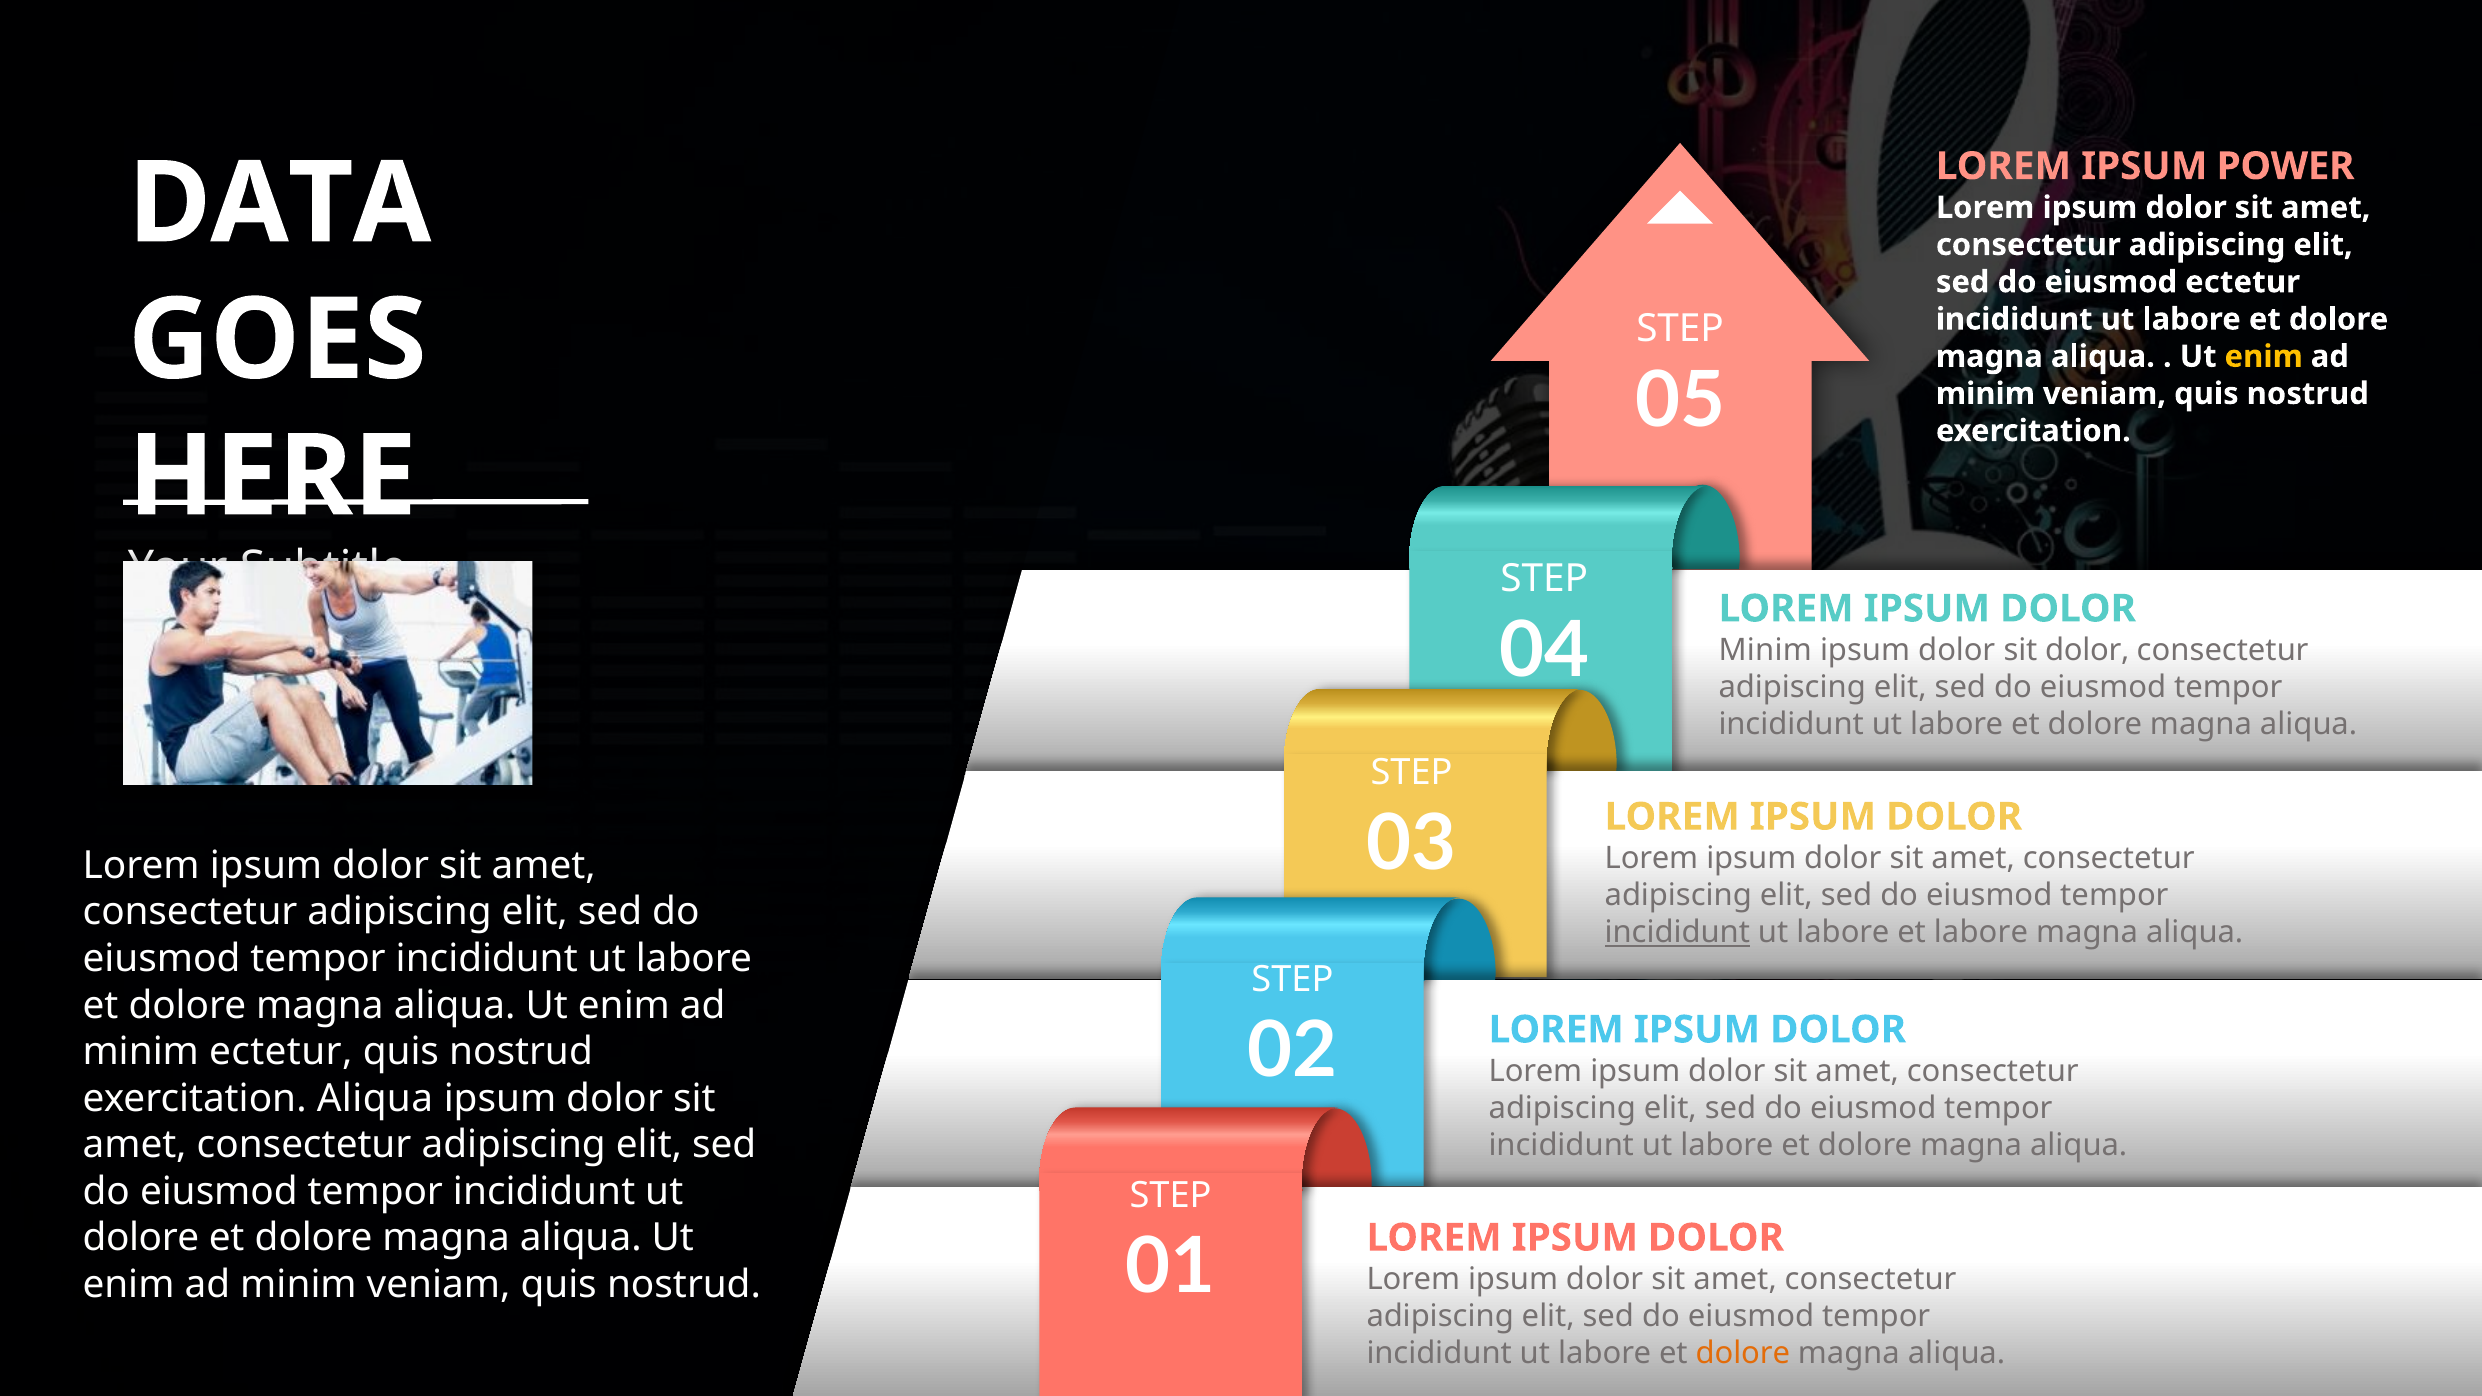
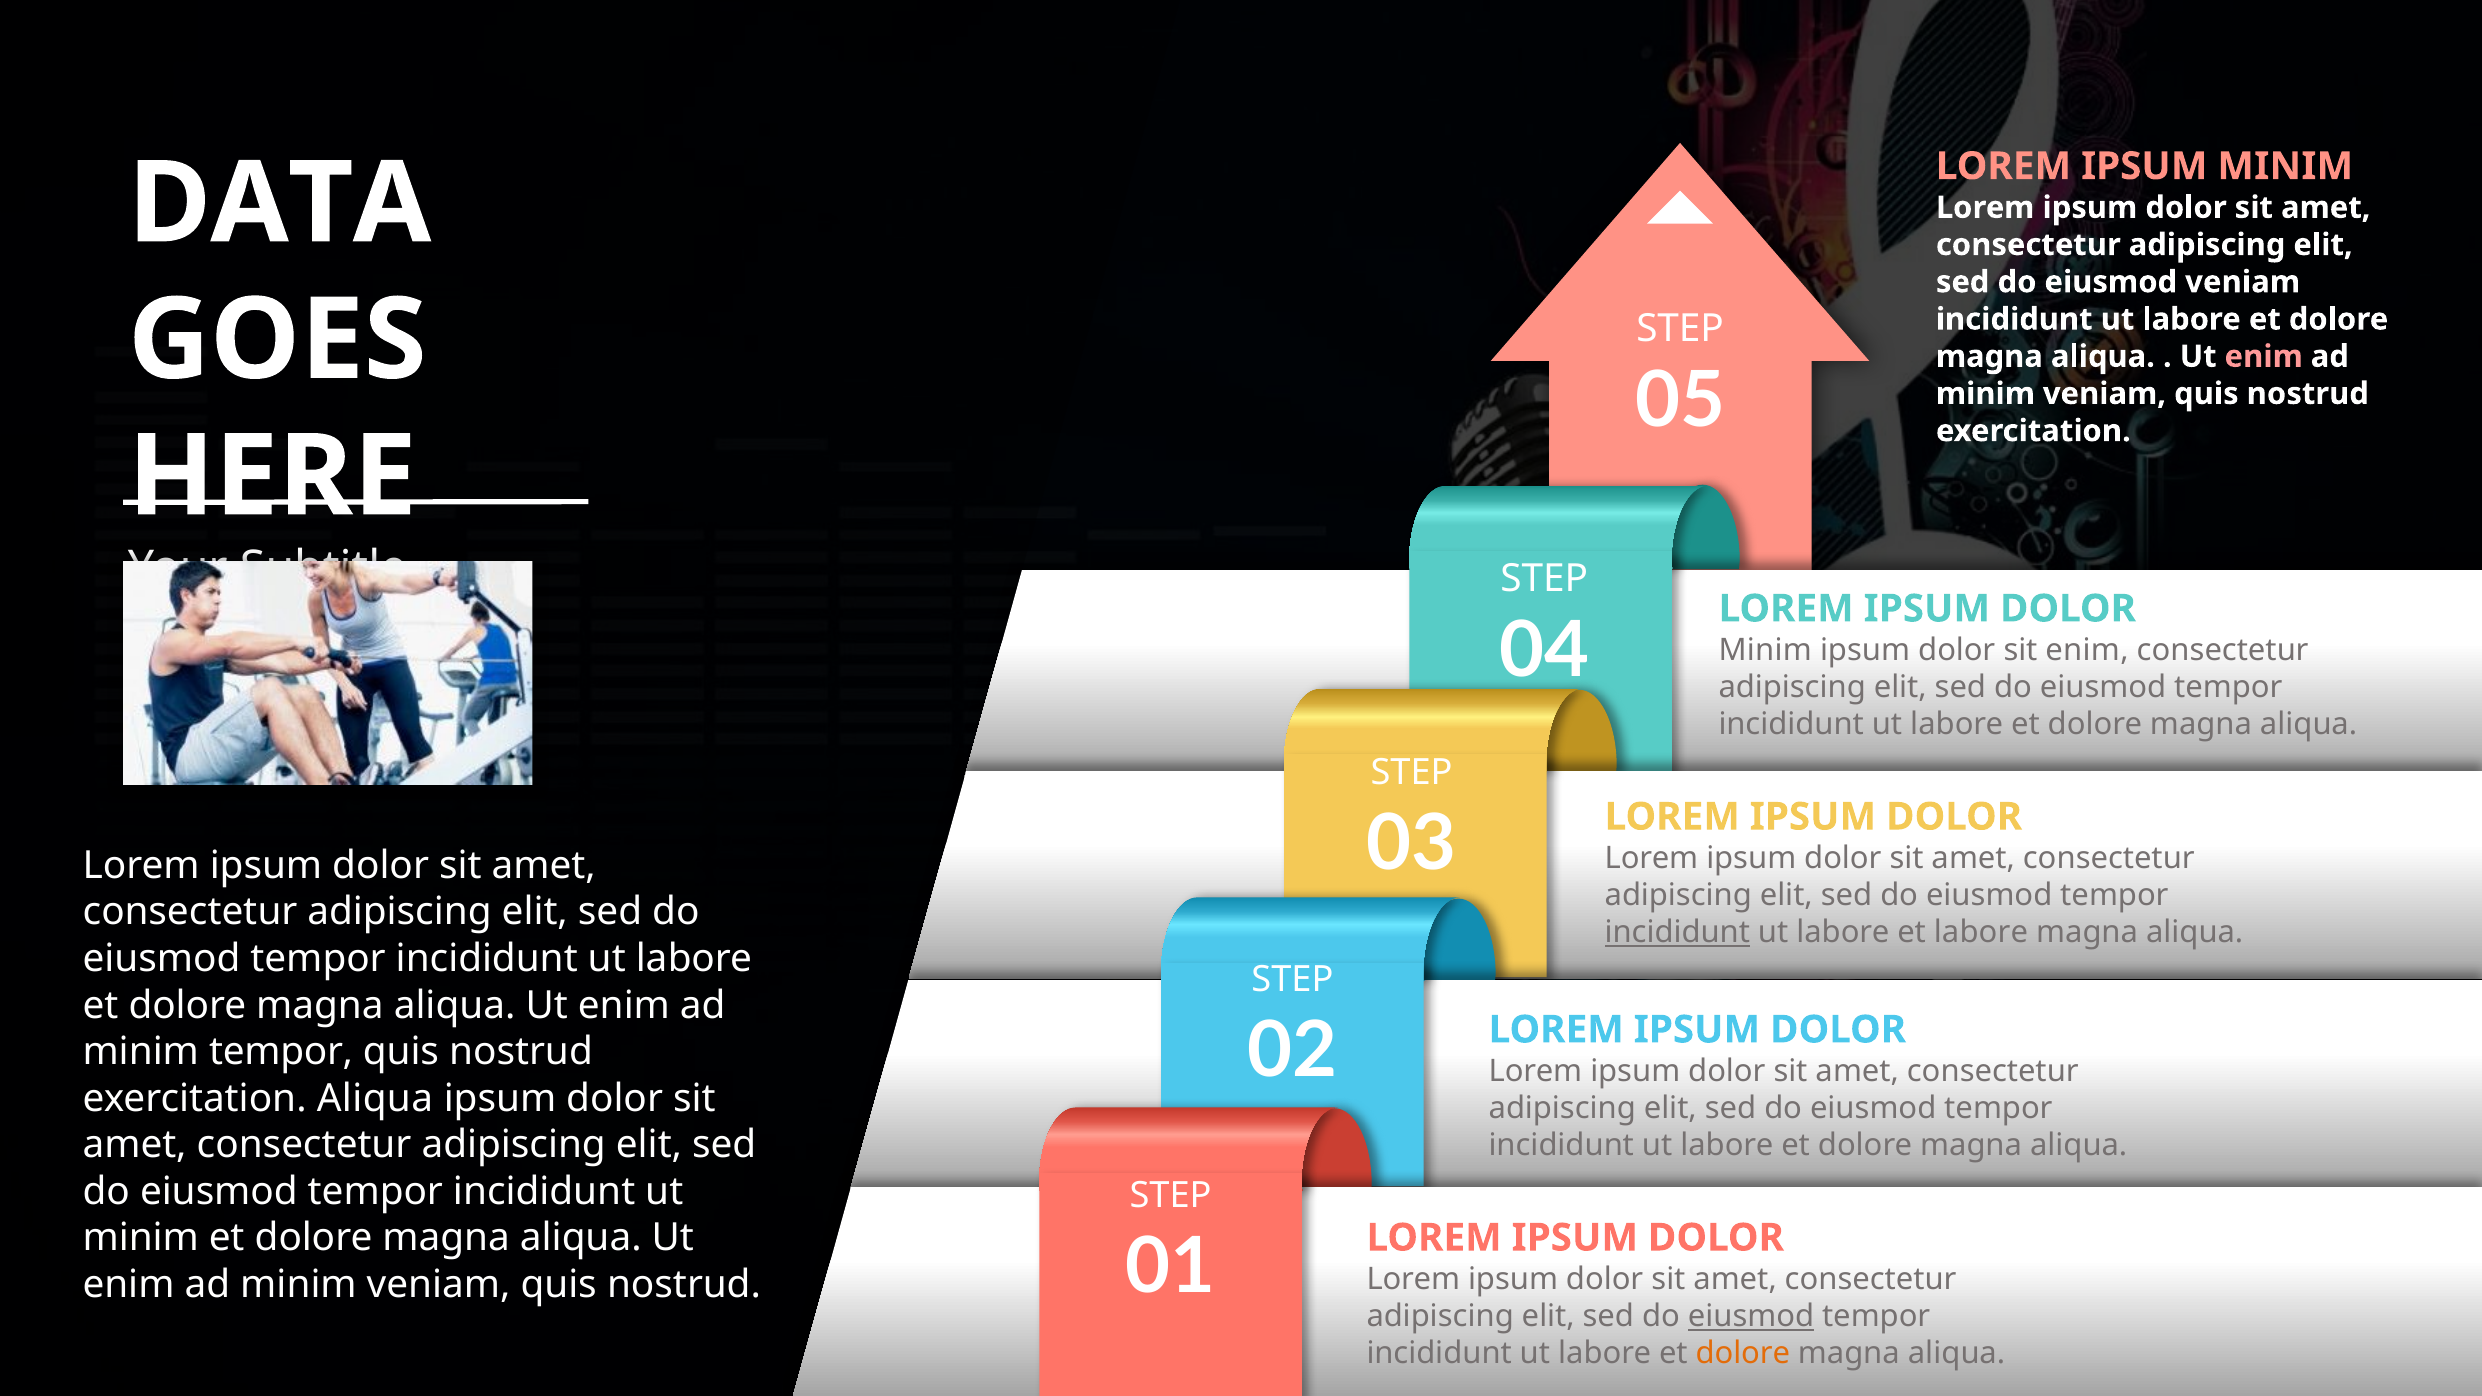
IPSUM POWER: POWER -> MINIM
eiusmod ectetur: ectetur -> veniam
enim at (2264, 357) colour: yellow -> pink
sit dolor: dolor -> enim
minim ectetur: ectetur -> tempor
dolore at (141, 1238): dolore -> minim
eiusmod at (1751, 1316) underline: none -> present
